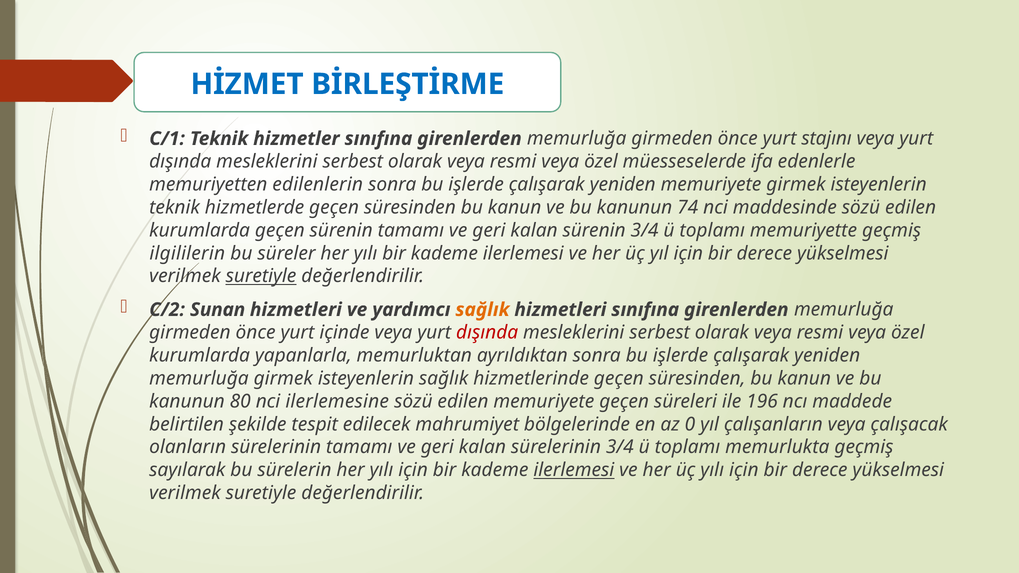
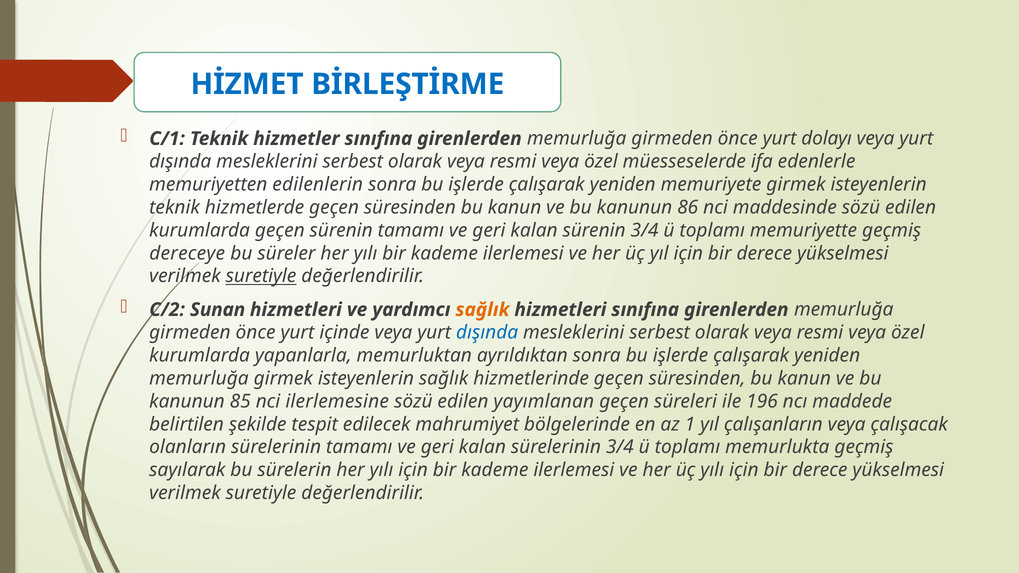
stajını: stajını -> dolayı
74: 74 -> 86
ilgililerin: ilgililerin -> dereceye
dışında at (487, 333) colour: red -> blue
80: 80 -> 85
edilen memuriyete: memuriyete -> yayımlanan
0: 0 -> 1
ilerlemesi at (574, 470) underline: present -> none
